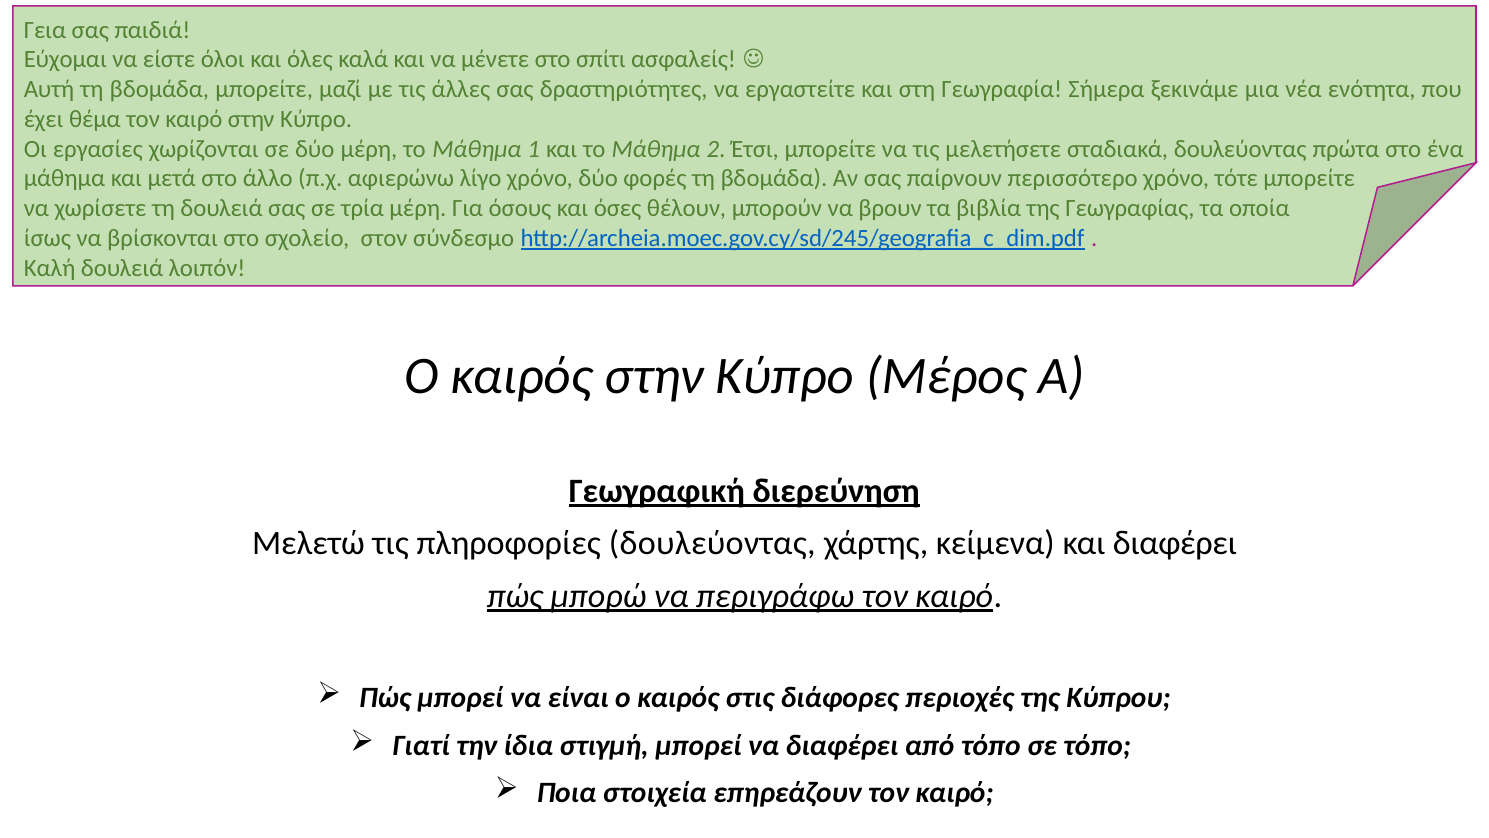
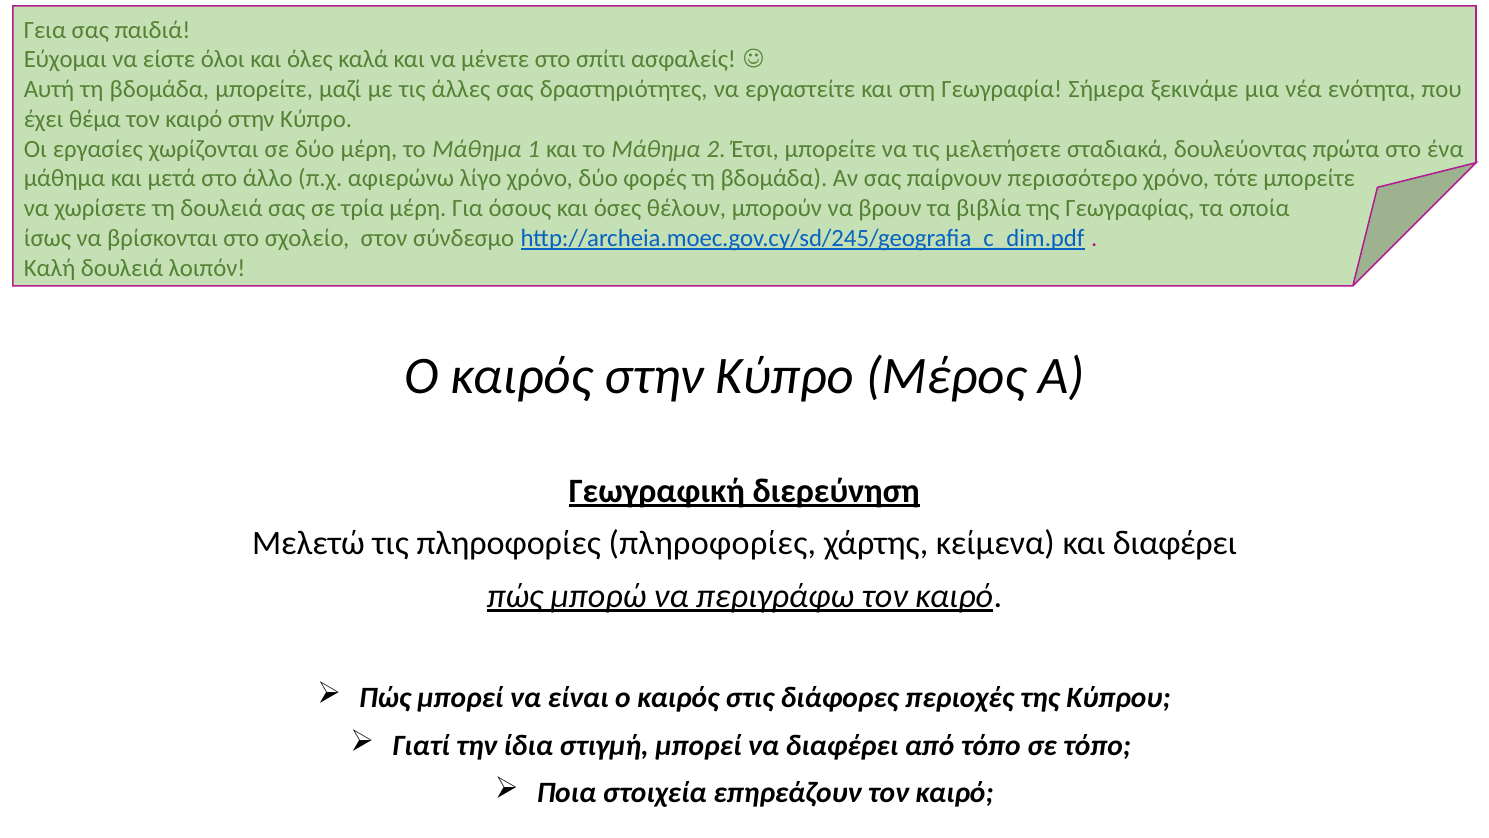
πληροφορίες δουλεύοντας: δουλεύοντας -> πληροφορίες
